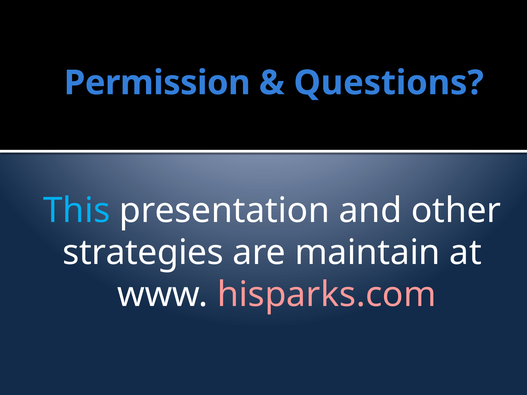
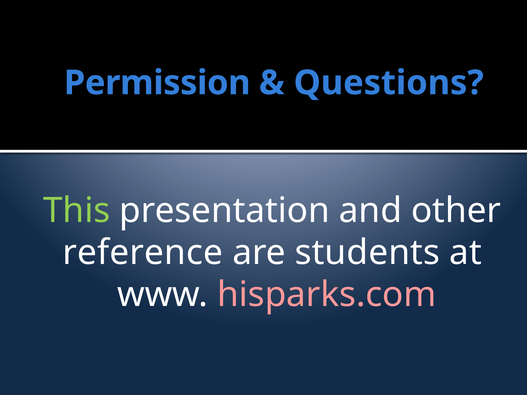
This colour: light blue -> light green
strategies: strategies -> reference
maintain: maintain -> students
